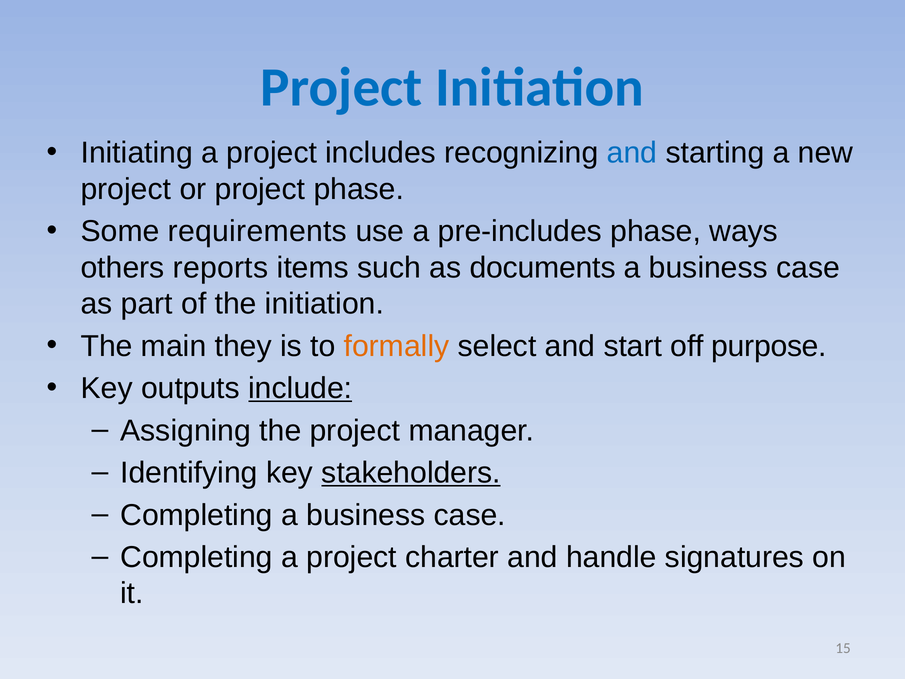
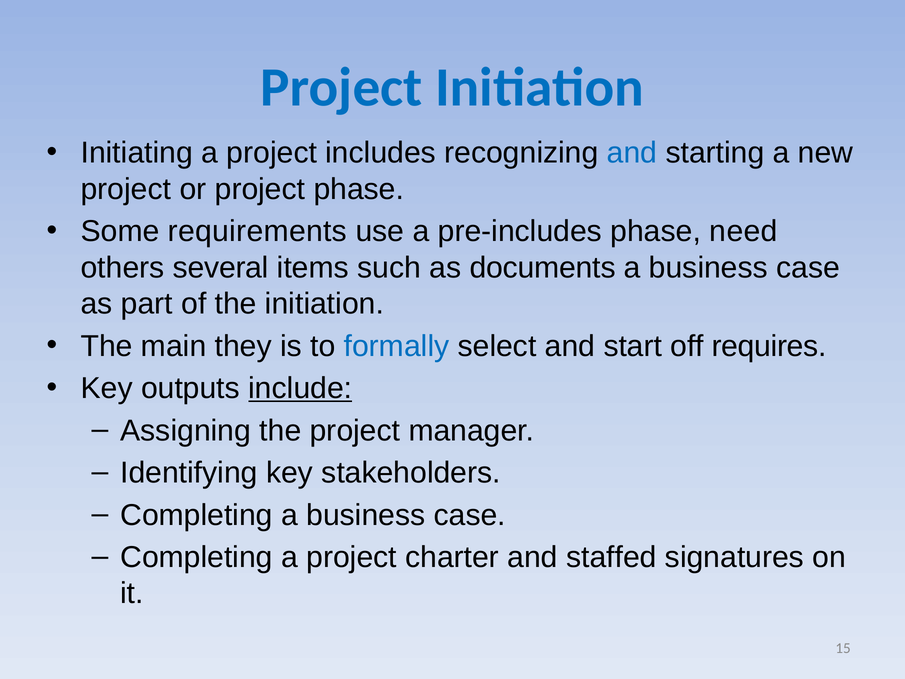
ways: ways -> need
reports: reports -> several
formally colour: orange -> blue
purpose: purpose -> requires
stakeholders underline: present -> none
handle: handle -> staffed
